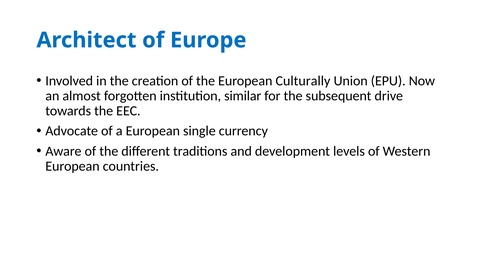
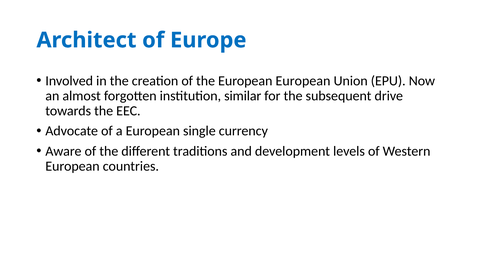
European Culturally: Culturally -> European
